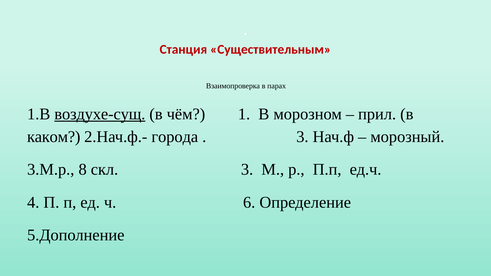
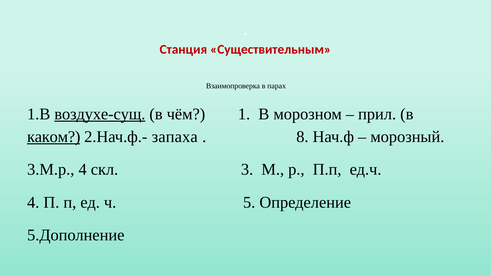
каком underline: none -> present
города: города -> запаха
3 at (302, 137): 3 -> 8
3.М.р 8: 8 -> 4
6: 6 -> 5
